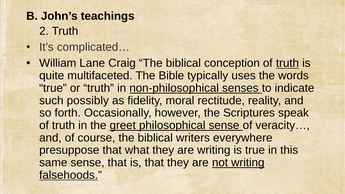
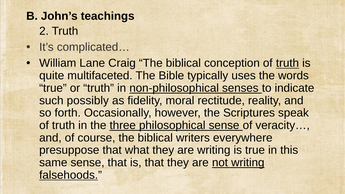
greet: greet -> three
